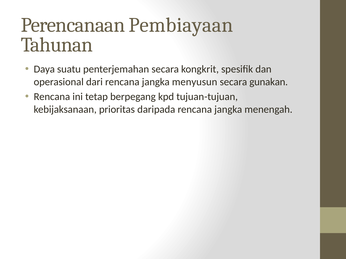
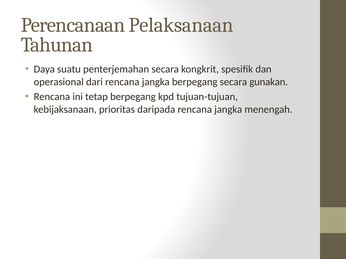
Pembiayaan: Pembiayaan -> Pelaksanaan
jangka menyusun: menyusun -> berpegang
